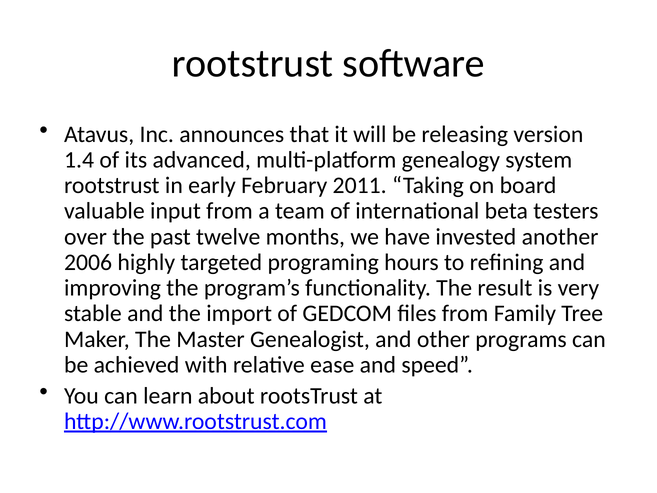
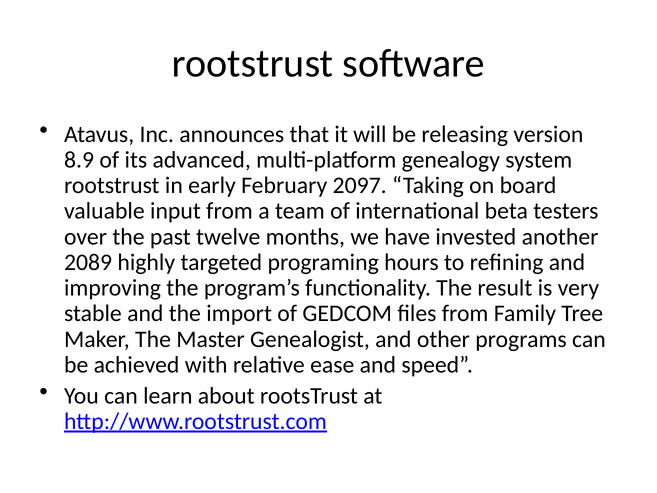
1.4: 1.4 -> 8.9
2011: 2011 -> 2097
2006: 2006 -> 2089
